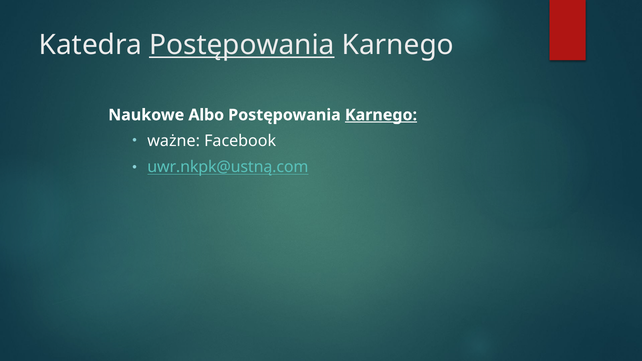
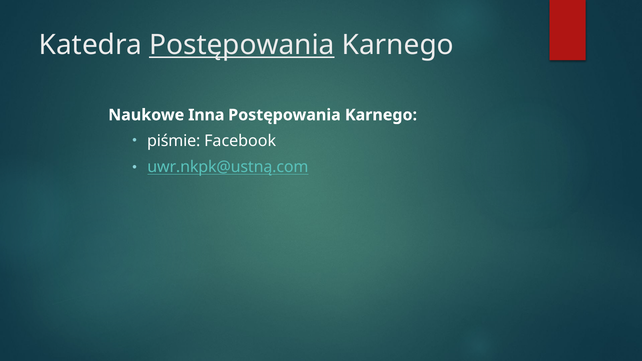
Albo: Albo -> Inna
Karnego at (381, 115) underline: present -> none
ważne: ważne -> piśmie
